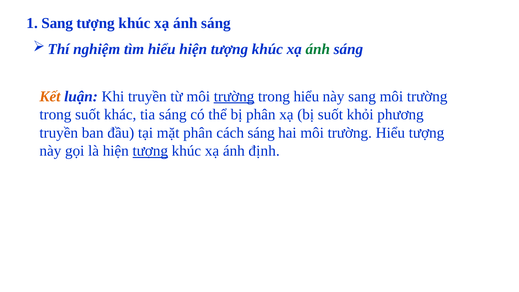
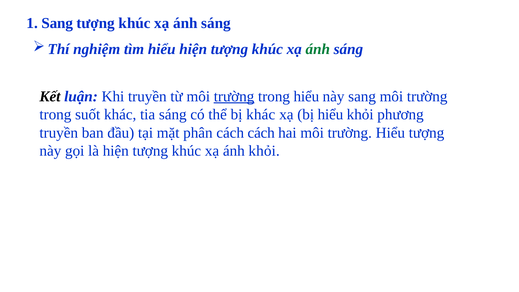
Kết colour: orange -> black
bị phân: phân -> khác
bị suốt: suốt -> hiểu
cách sáng: sáng -> cách
tượng at (150, 151) underline: present -> none
ánh định: định -> khỏi
